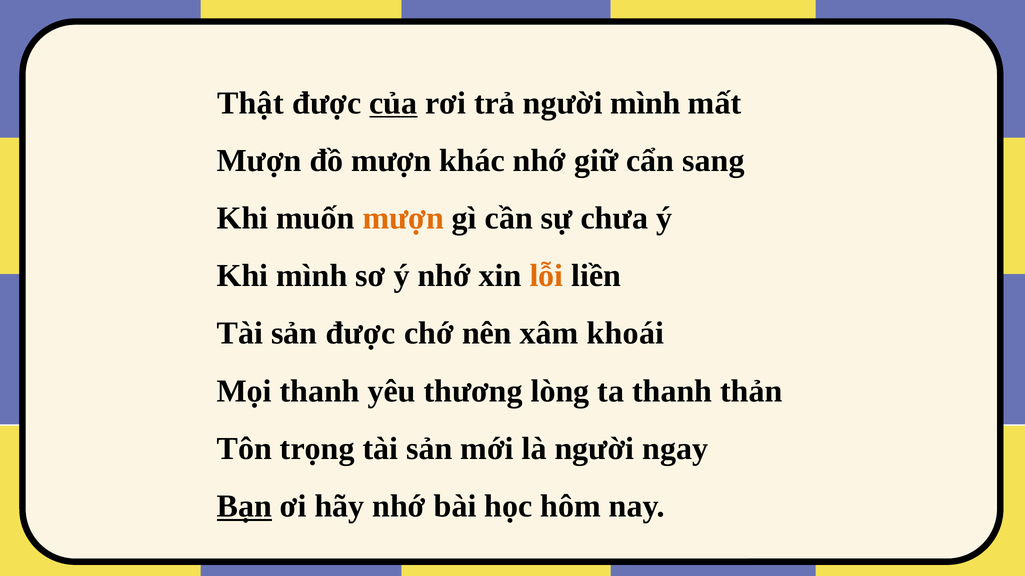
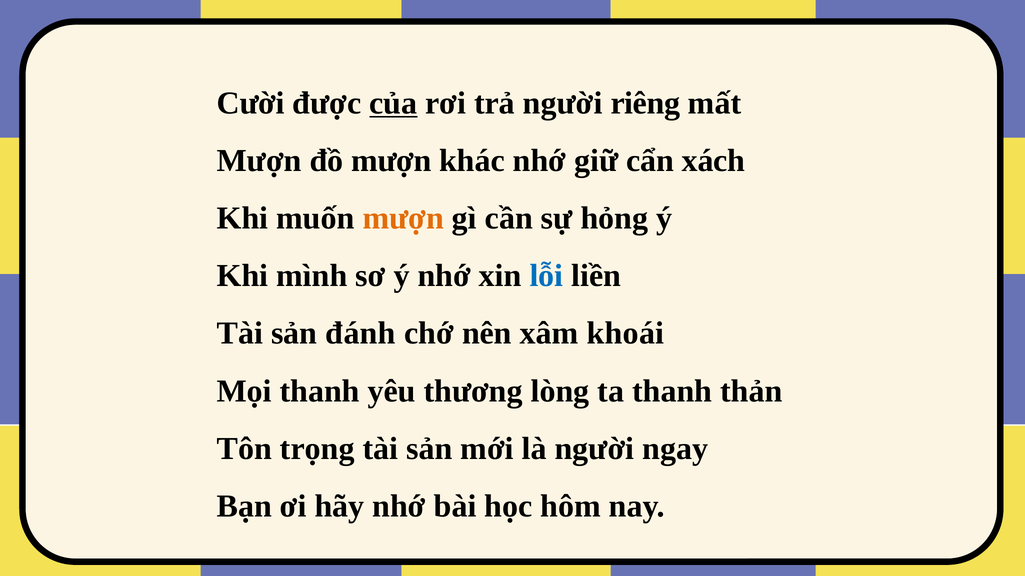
Thật: Thật -> Cười
người mình: mình -> riêng
sang: sang -> xách
chưa: chưa -> hỏng
lỗi colour: orange -> blue
sản được: được -> đánh
Bạn underline: present -> none
